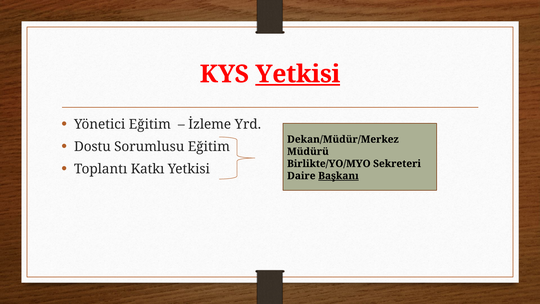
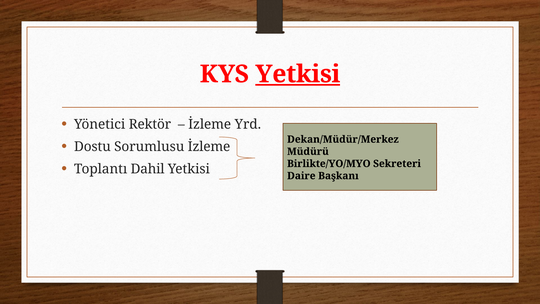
Yönetici Eğitim: Eğitim -> Rektör
Sorumlusu Eğitim: Eğitim -> İzleme
Katkı: Katkı -> Dahil
Başkanı underline: present -> none
